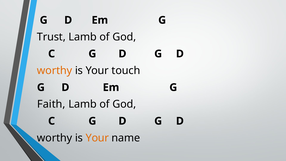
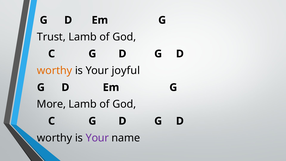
touch: touch -> joyful
Faith: Faith -> More
Your at (97, 138) colour: orange -> purple
